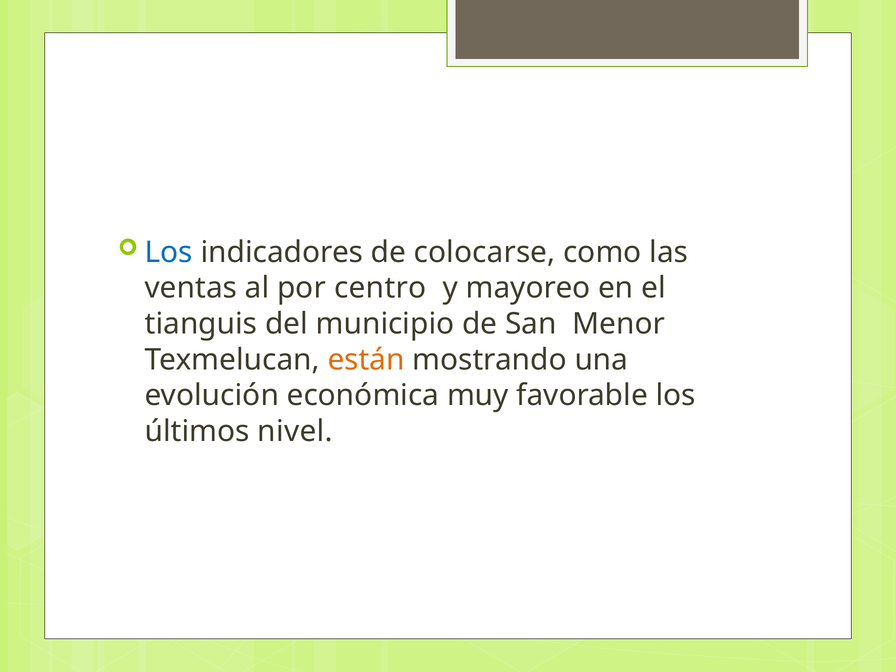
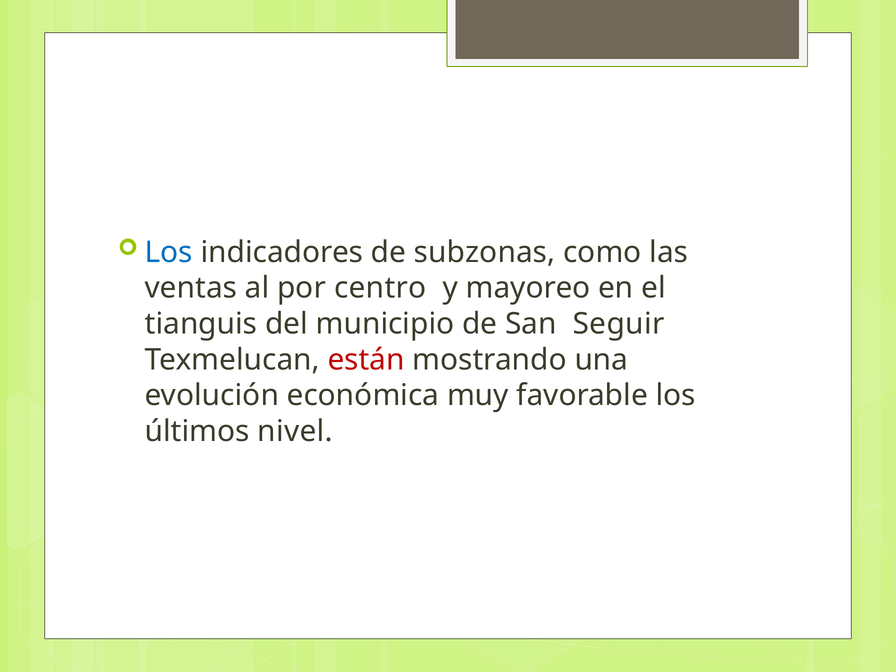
colocarse: colocarse -> subzonas
Menor: Menor -> Seguir
están colour: orange -> red
